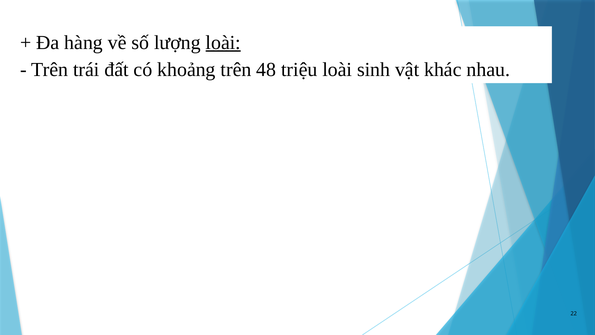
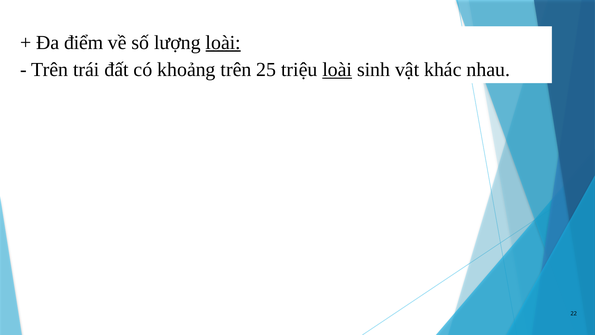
hàng: hàng -> điểm
48: 48 -> 25
loài at (337, 70) underline: none -> present
